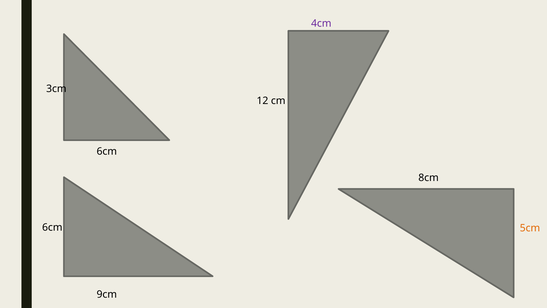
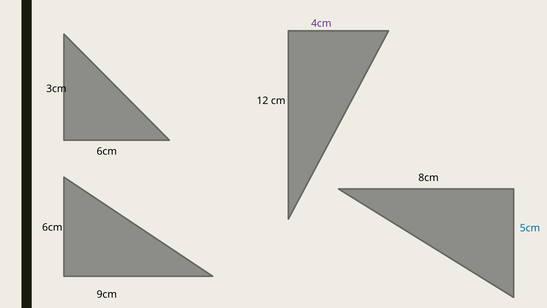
5cm colour: orange -> blue
